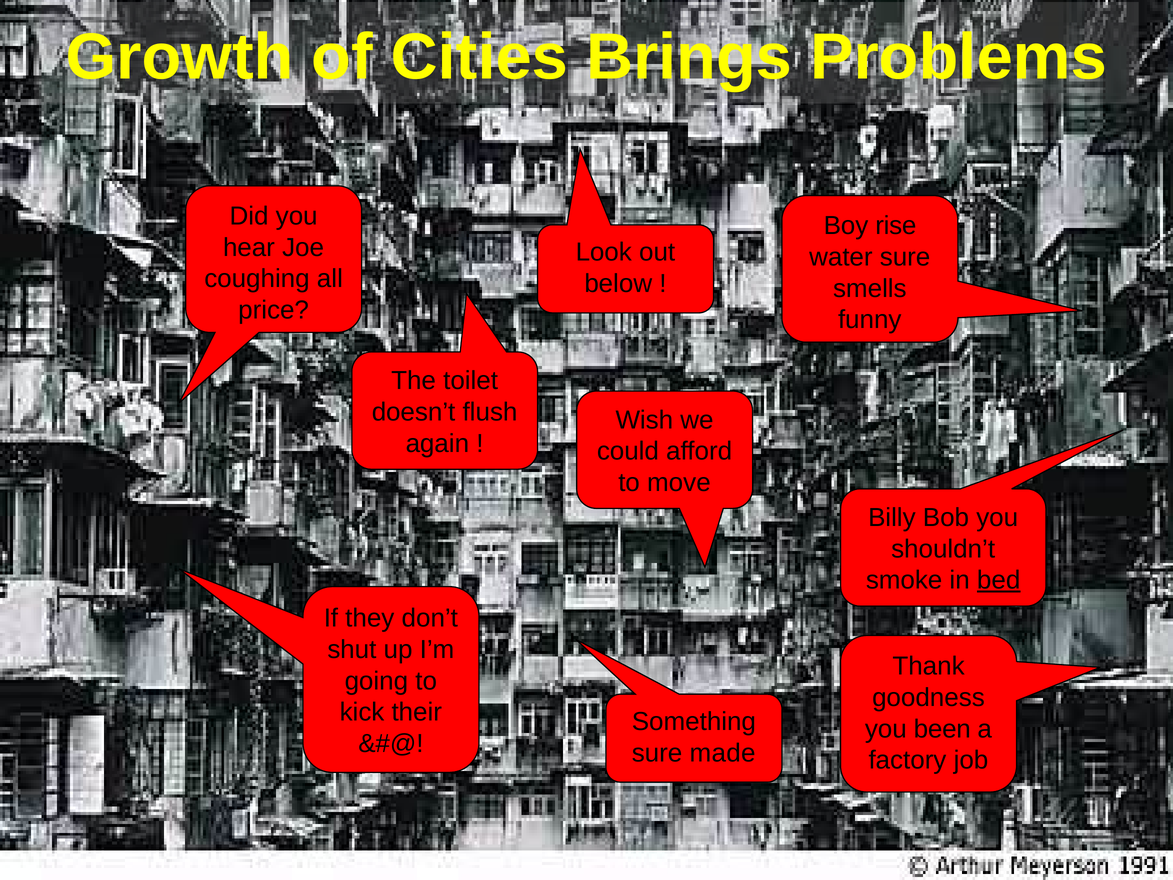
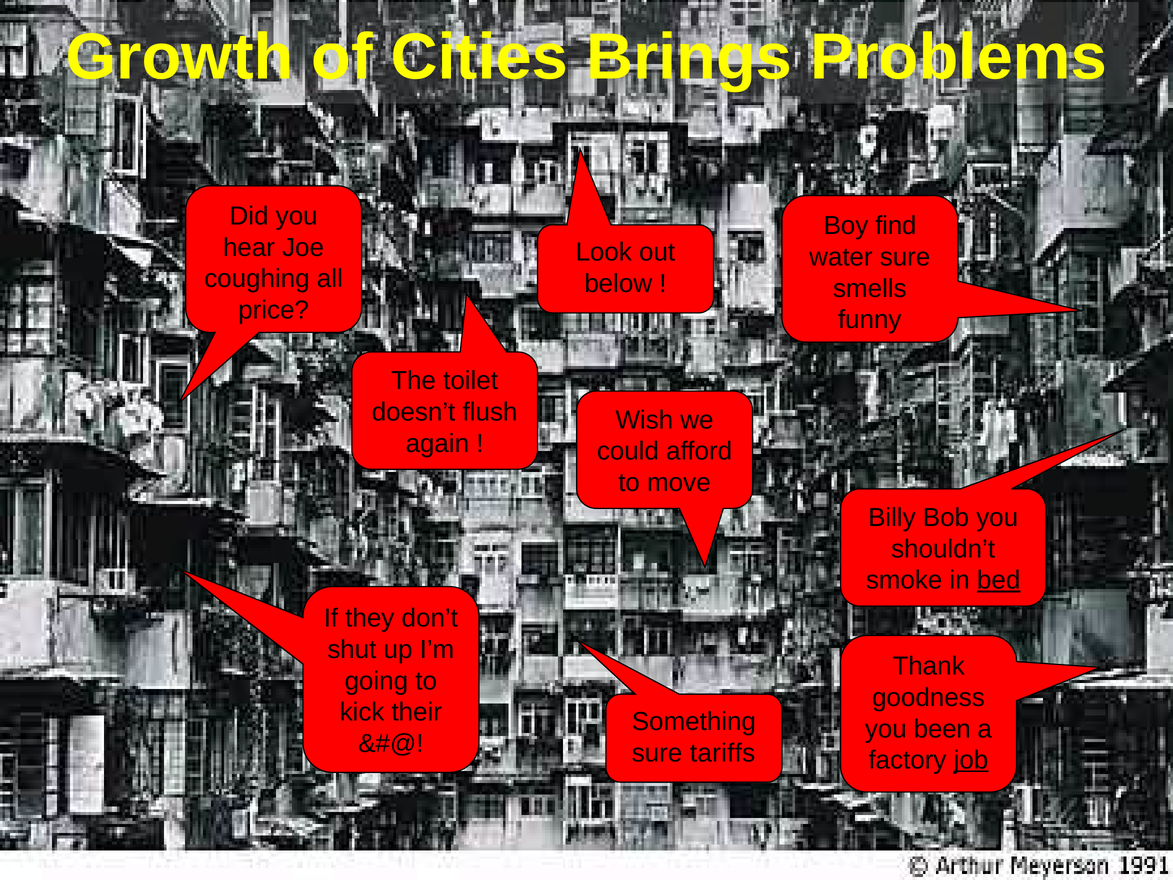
rise: rise -> find
made: made -> tariffs
job underline: none -> present
